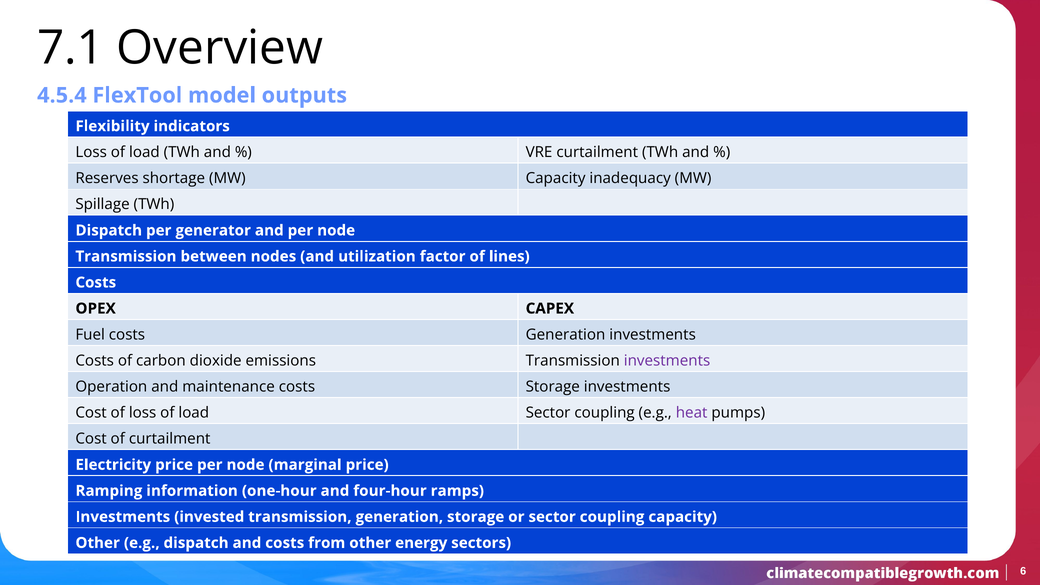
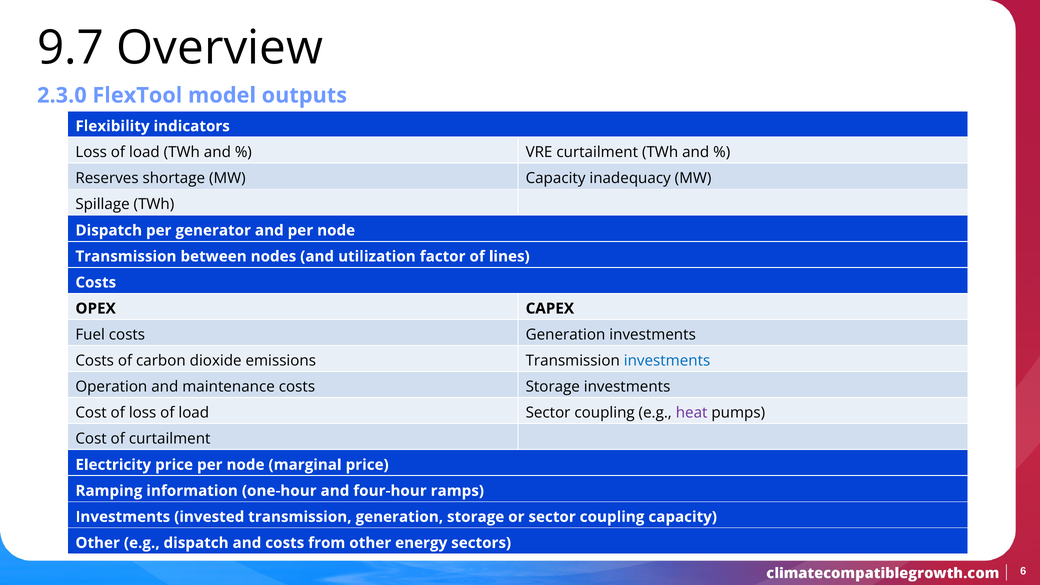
7.1: 7.1 -> 9.7
4.5.4: 4.5.4 -> 2.3.0
investments at (667, 361) colour: purple -> blue
